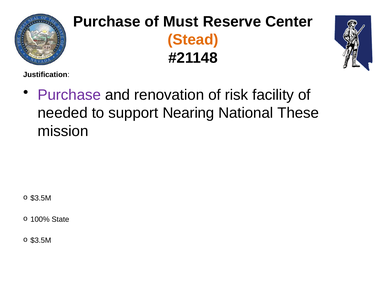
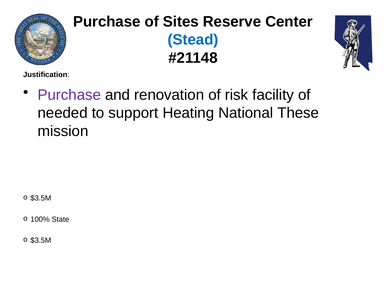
Must: Must -> Sites
Stead colour: orange -> blue
Nearing: Nearing -> Heating
